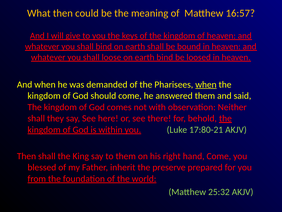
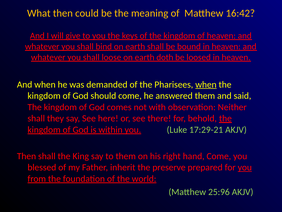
16:57: 16:57 -> 16:42
earth bind: bind -> doth
17:80-21: 17:80-21 -> 17:29-21
you at (245, 167) underline: none -> present
25:32: 25:32 -> 25:96
